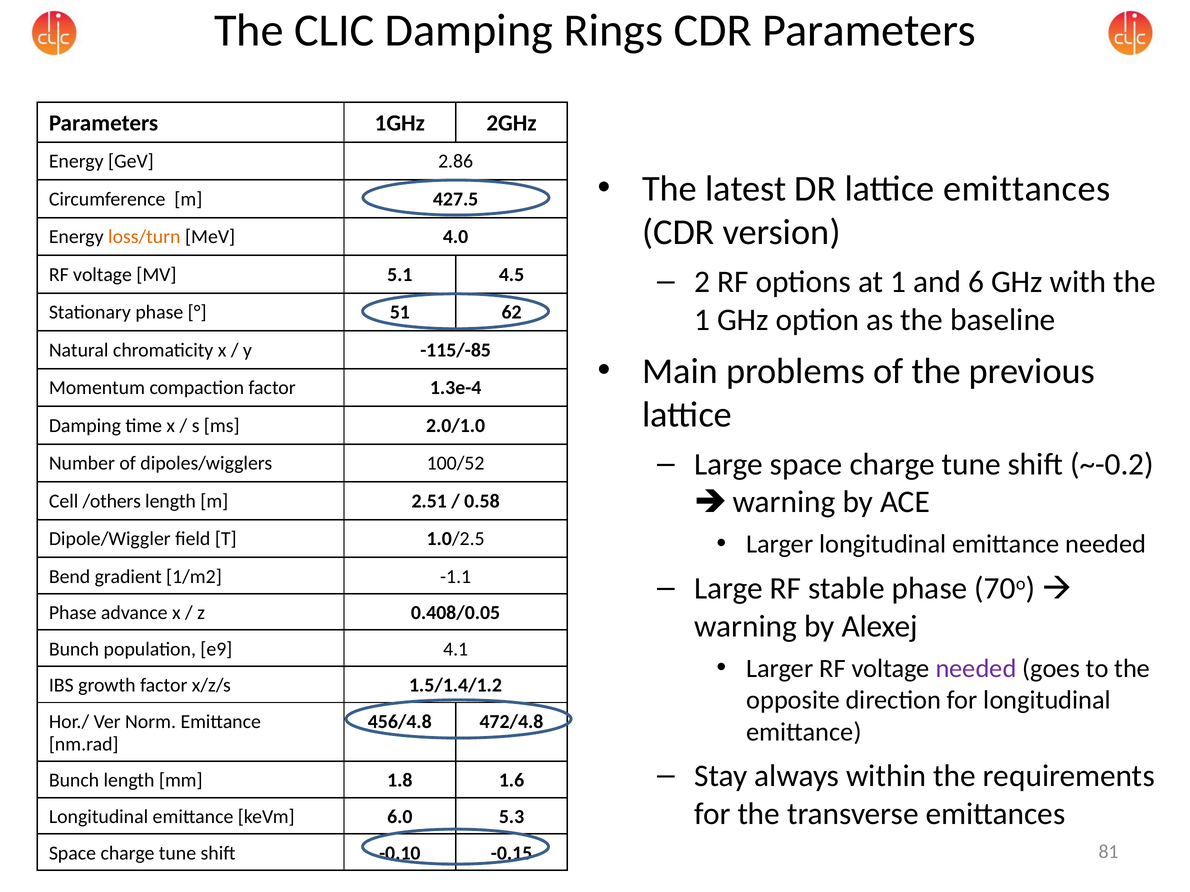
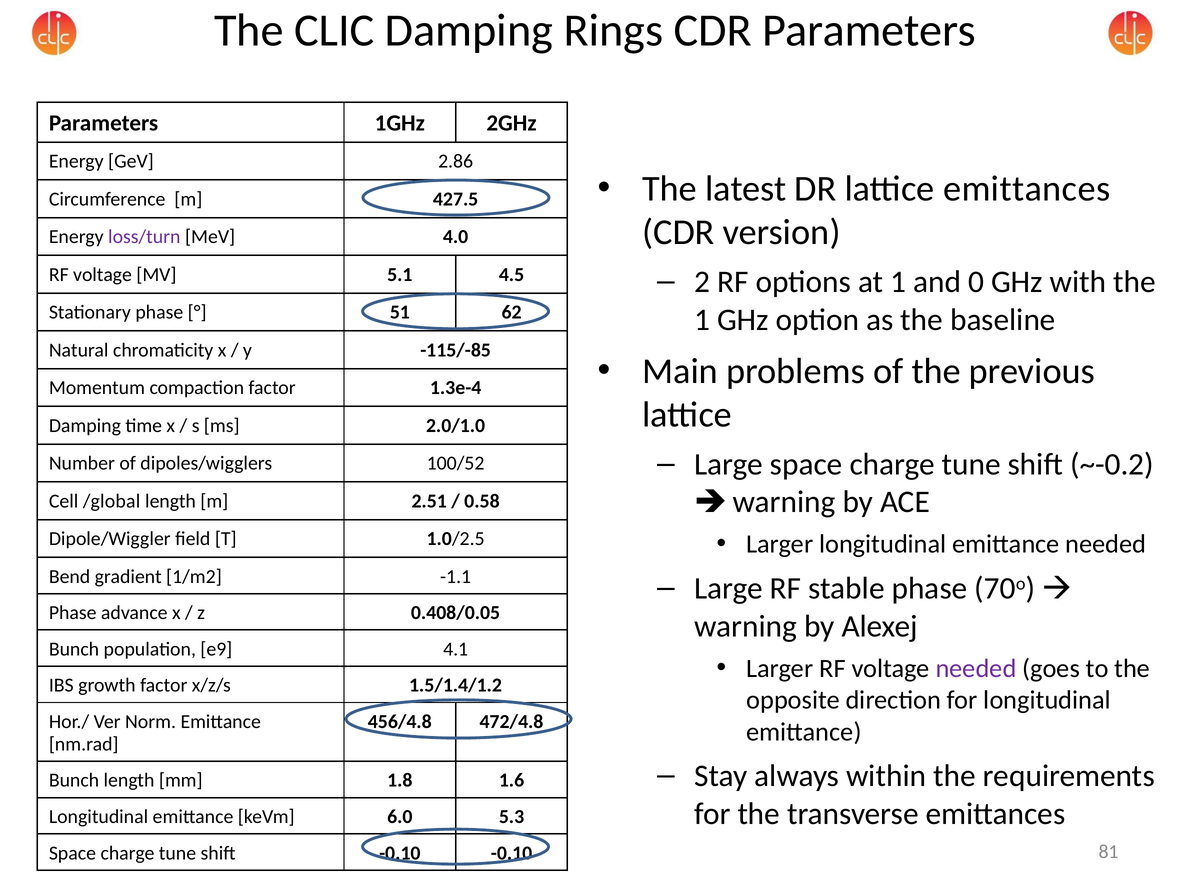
loss/turn colour: orange -> purple
6: 6 -> 0
/others: /others -> /global
-0.10 -0.15: -0.15 -> -0.10
